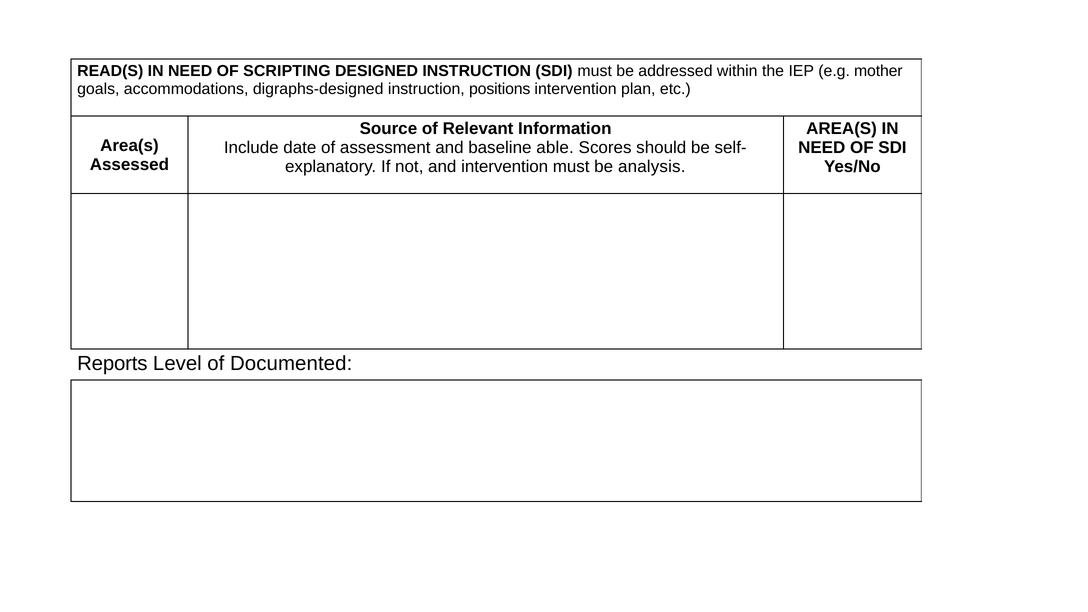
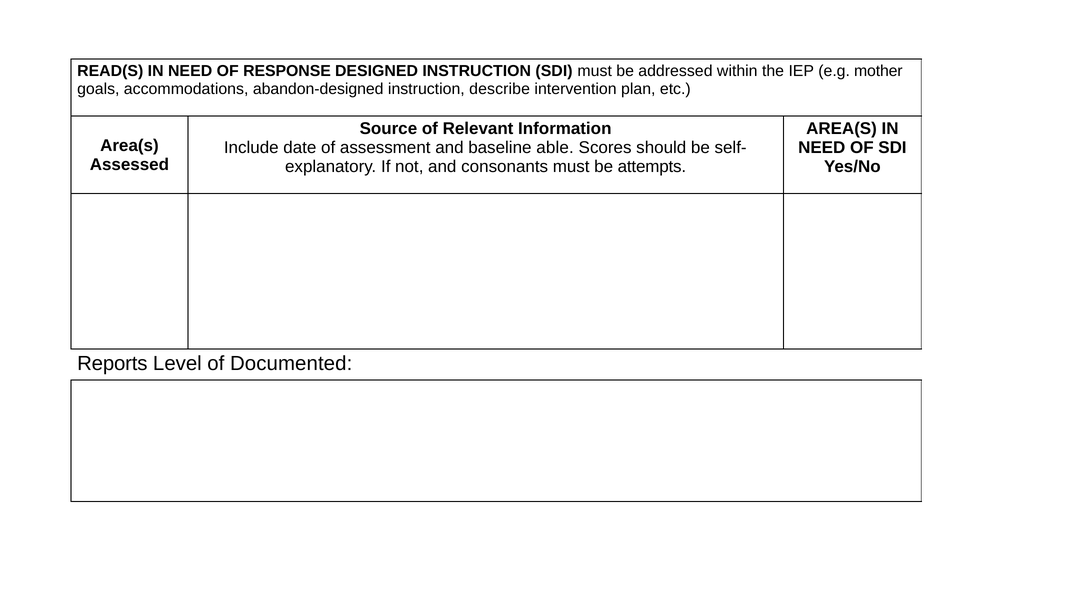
SCRIPTING: SCRIPTING -> RESPONSE
digraphs-designed: digraphs-designed -> abandon-designed
positions: positions -> describe
and intervention: intervention -> consonants
analysis: analysis -> attempts
